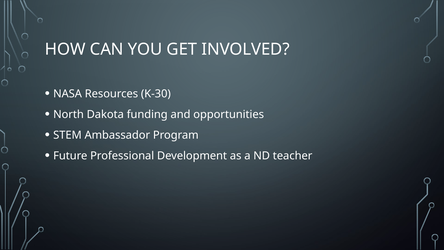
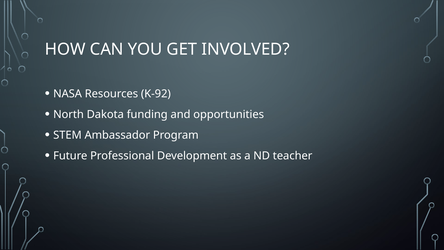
K-30: K-30 -> K-92
